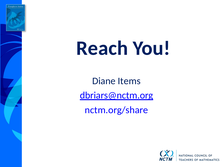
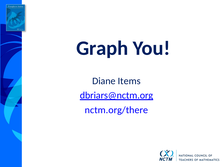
Reach: Reach -> Graph
nctm.org/share: nctm.org/share -> nctm.org/there
